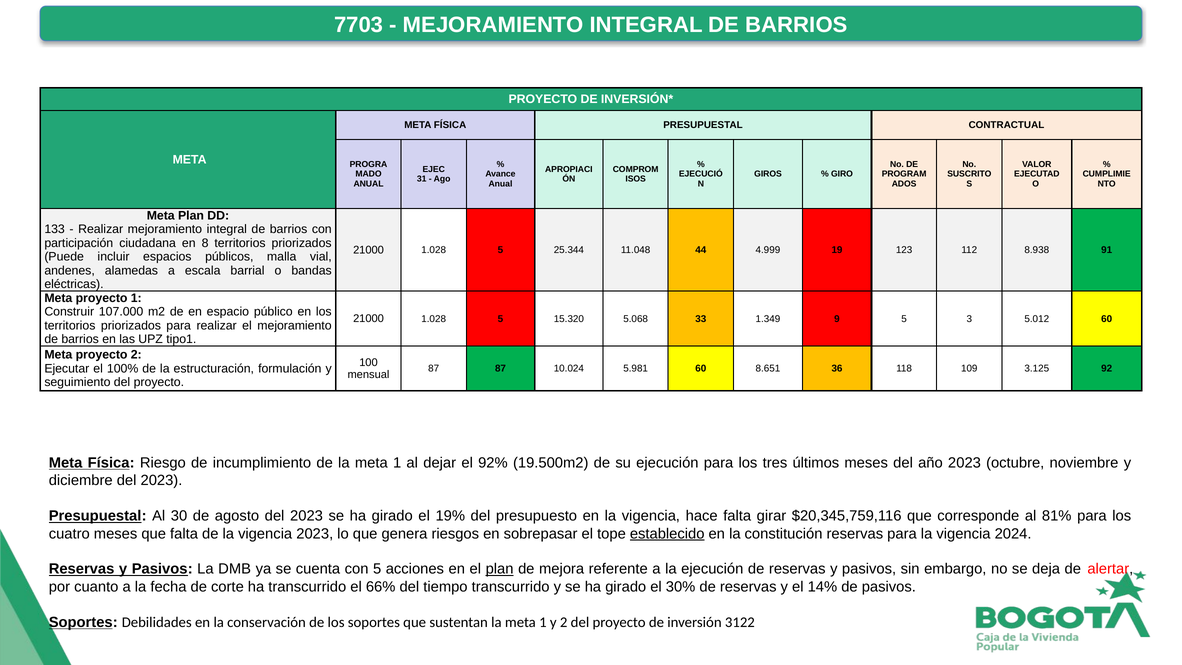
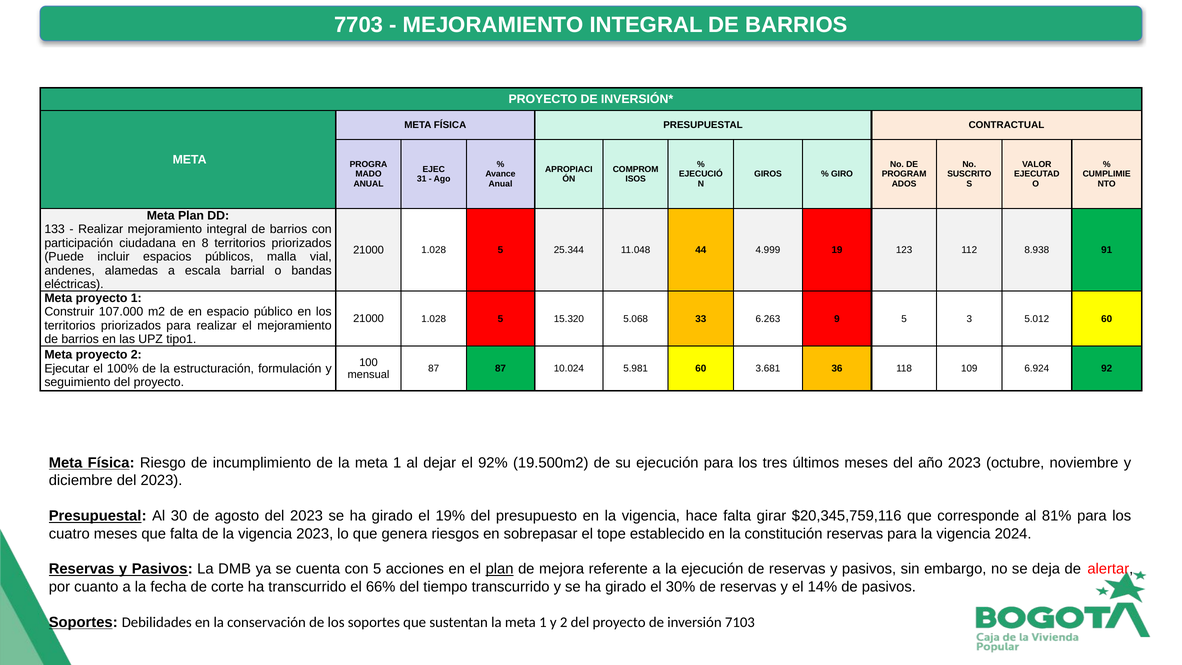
1.349: 1.349 -> 6.263
8.651: 8.651 -> 3.681
3.125: 3.125 -> 6.924
establecido underline: present -> none
3122: 3122 -> 7103
